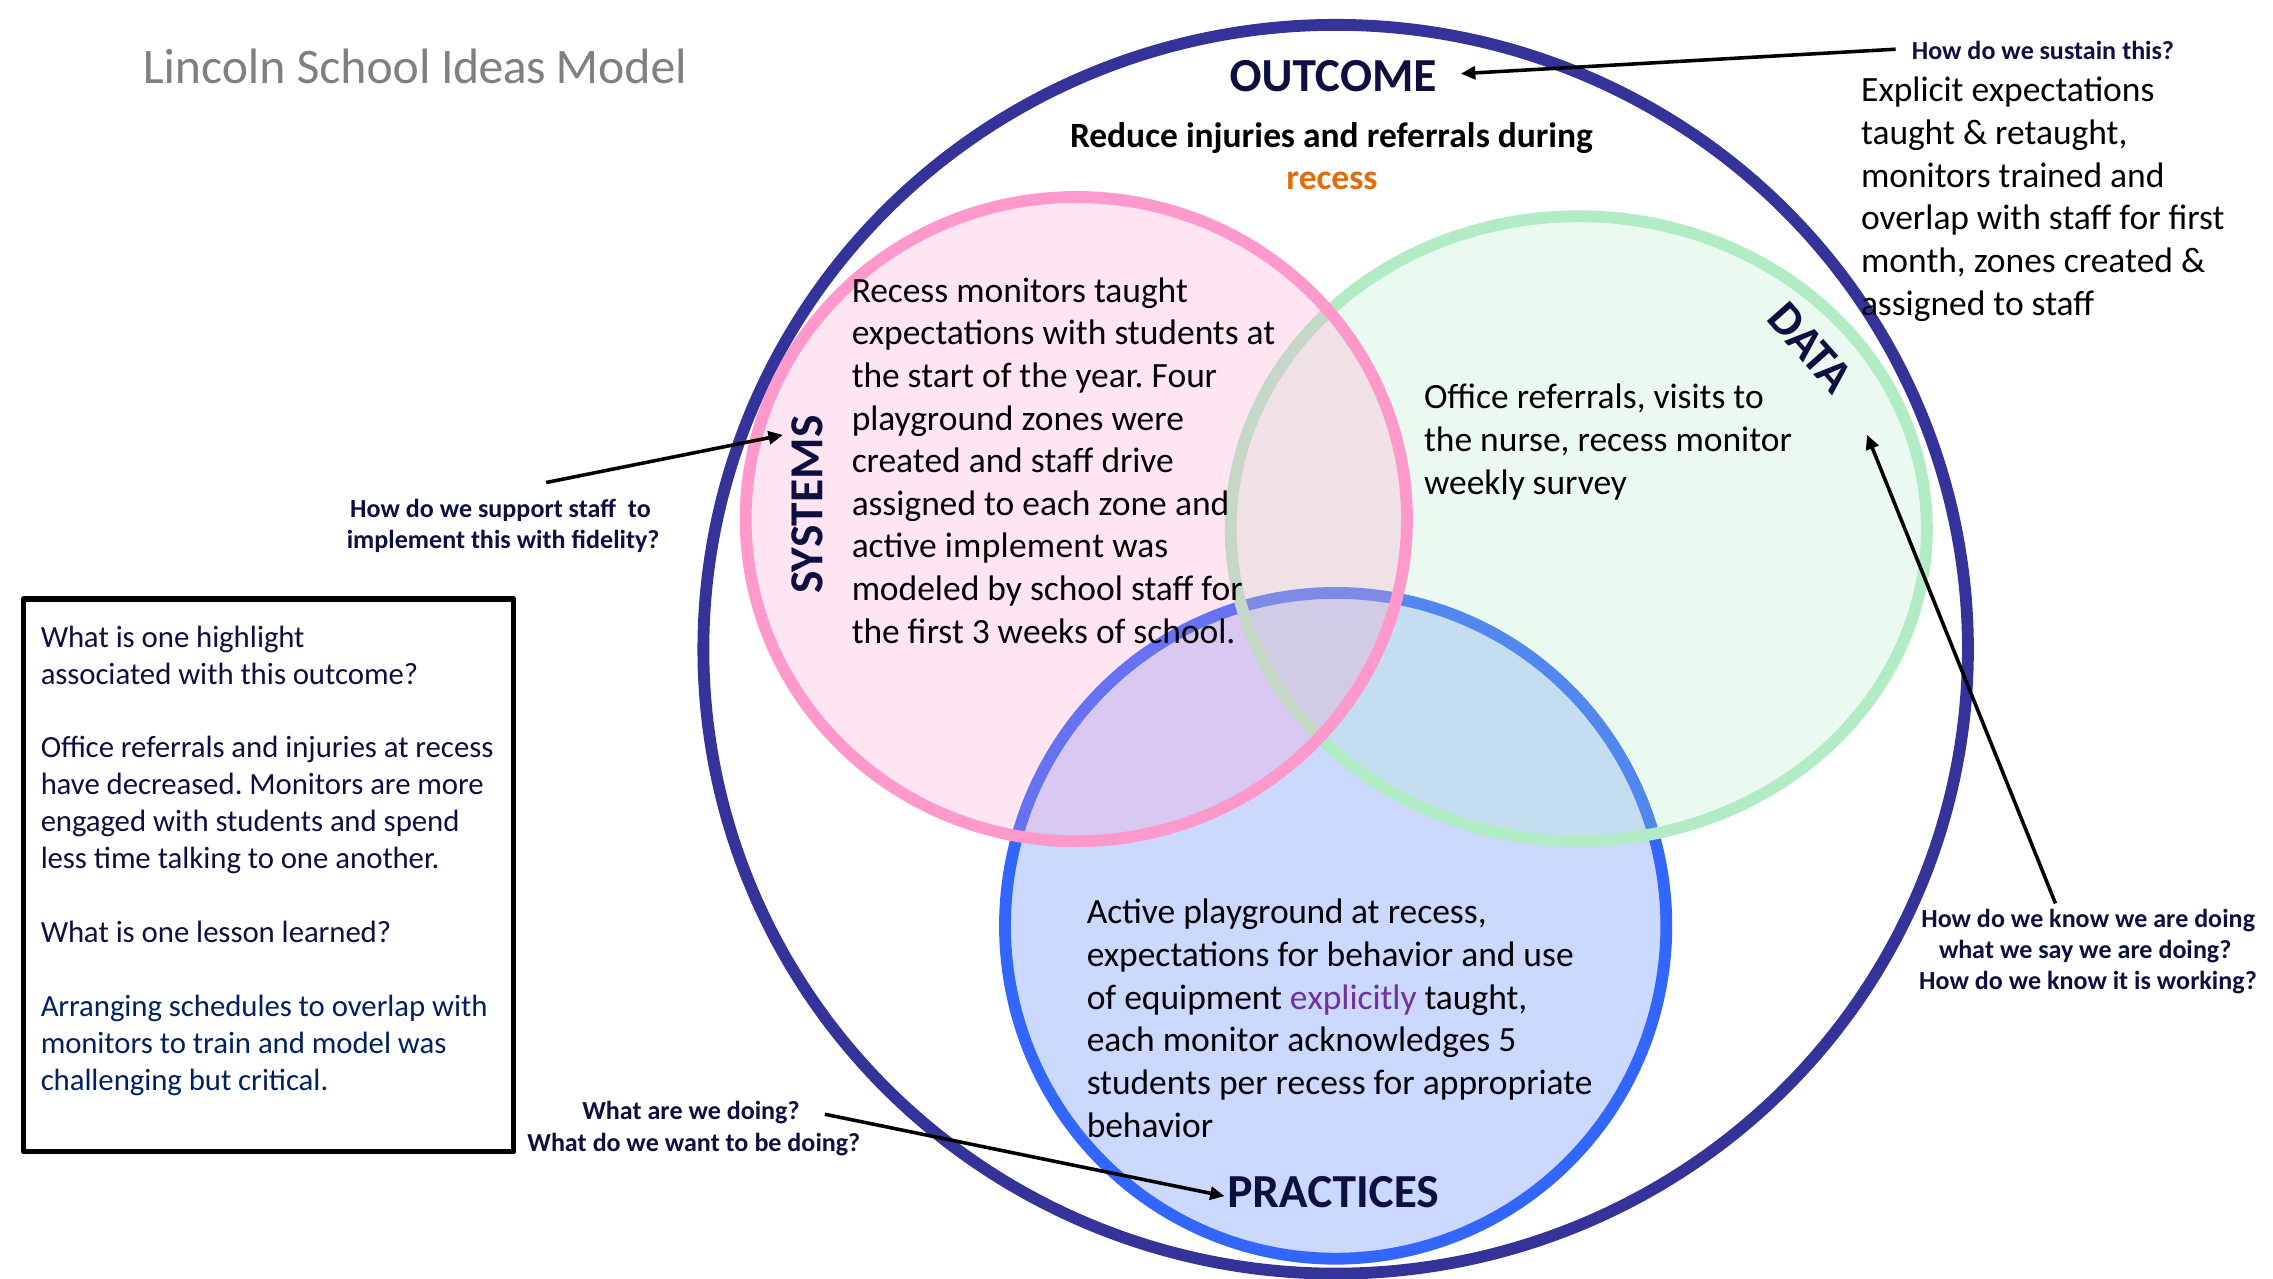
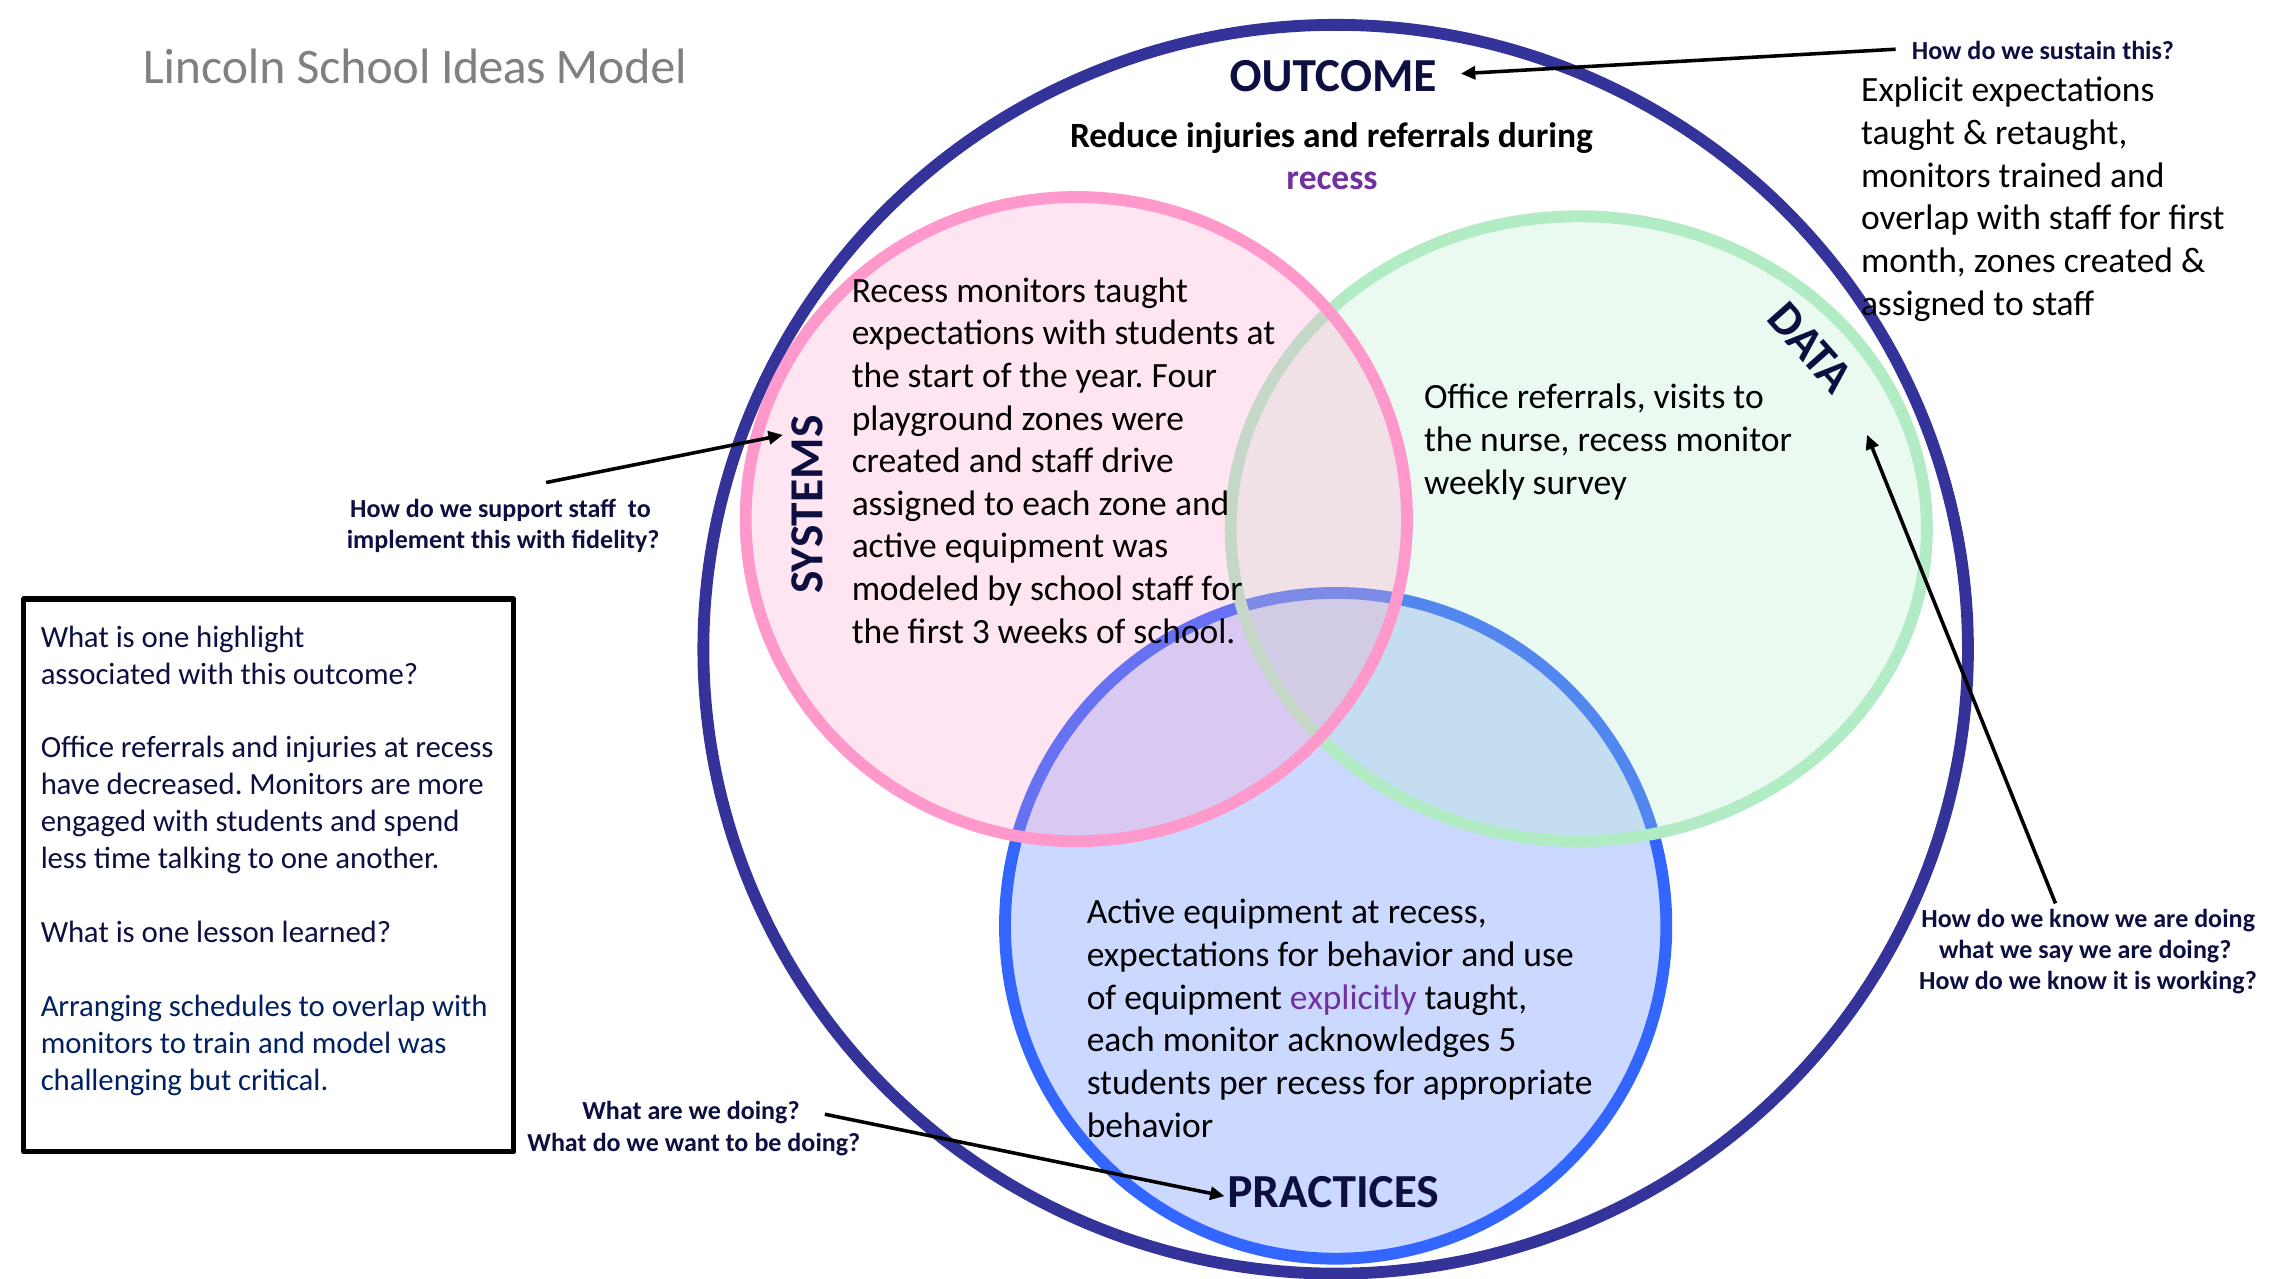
recess at (1332, 178) colour: orange -> purple
implement at (1025, 546): implement -> equipment
playground at (1263, 912): playground -> equipment
